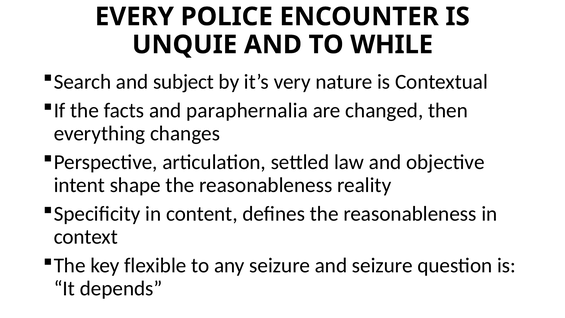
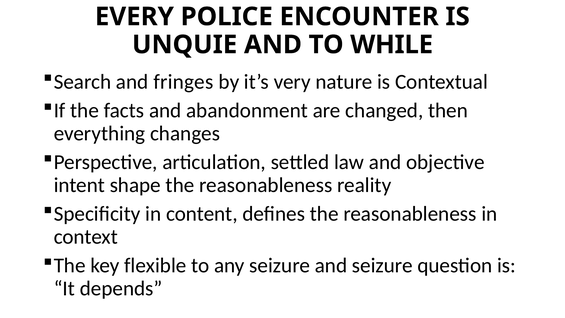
subject: subject -> fringes
paraphernalia: paraphernalia -> abandonment
